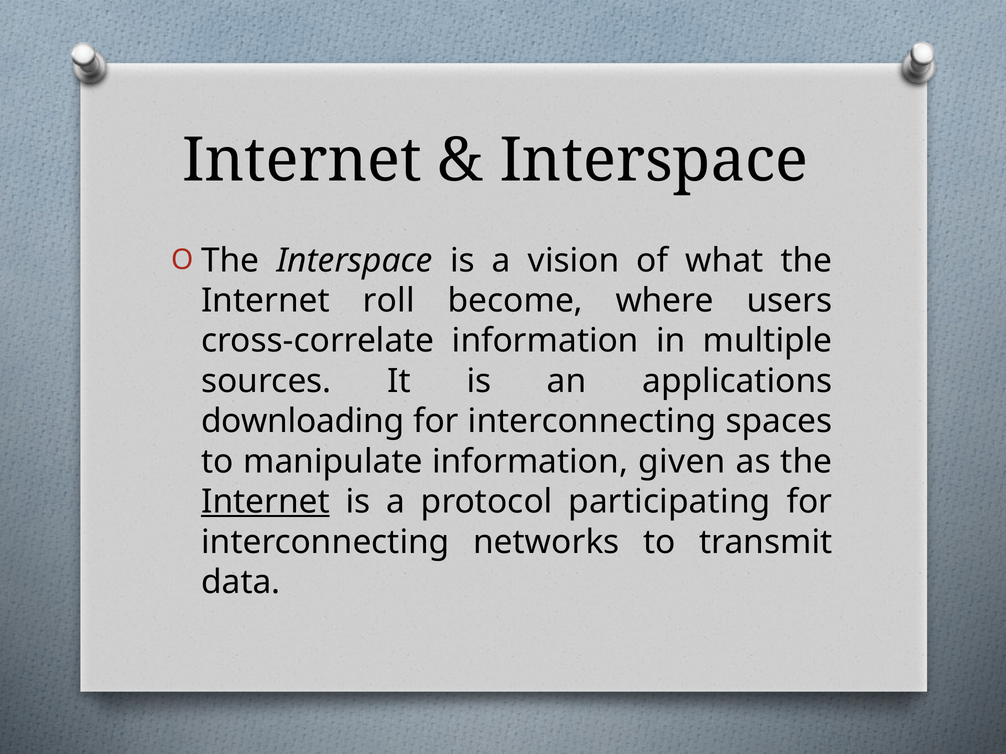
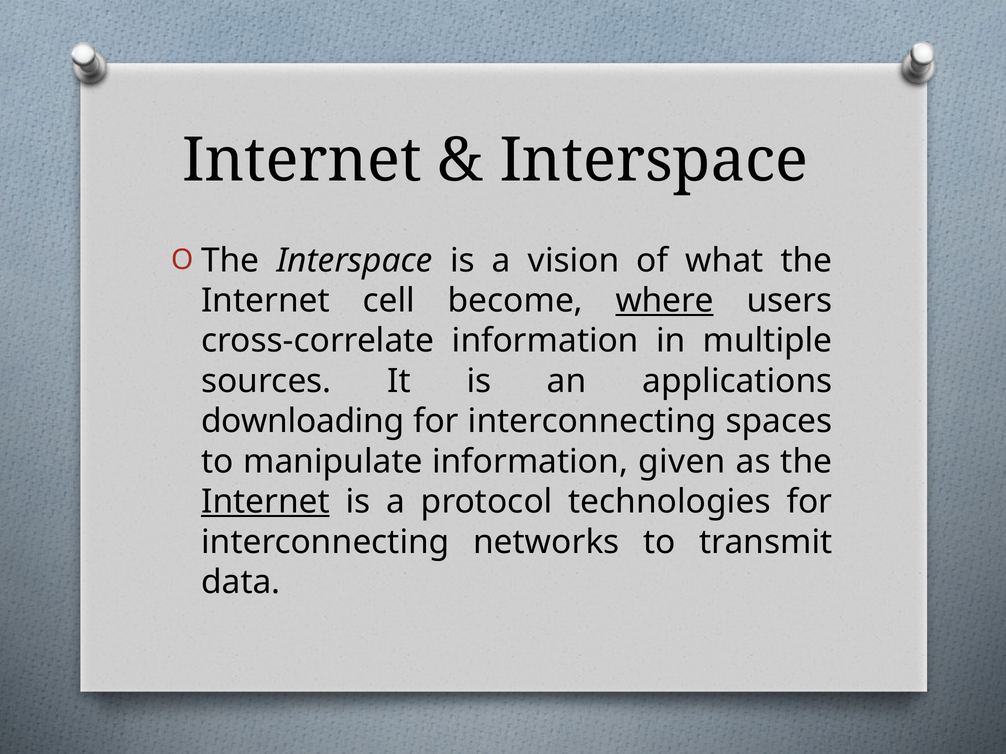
roll: roll -> cell
where underline: none -> present
participating: participating -> technologies
